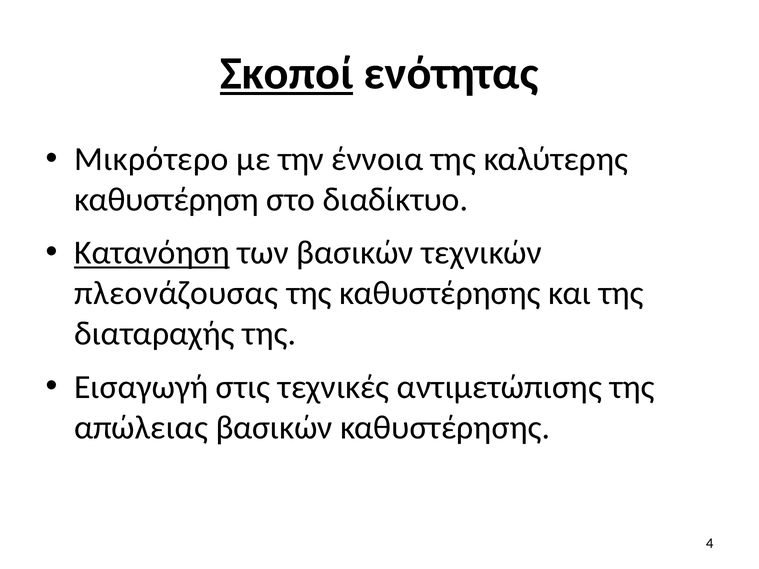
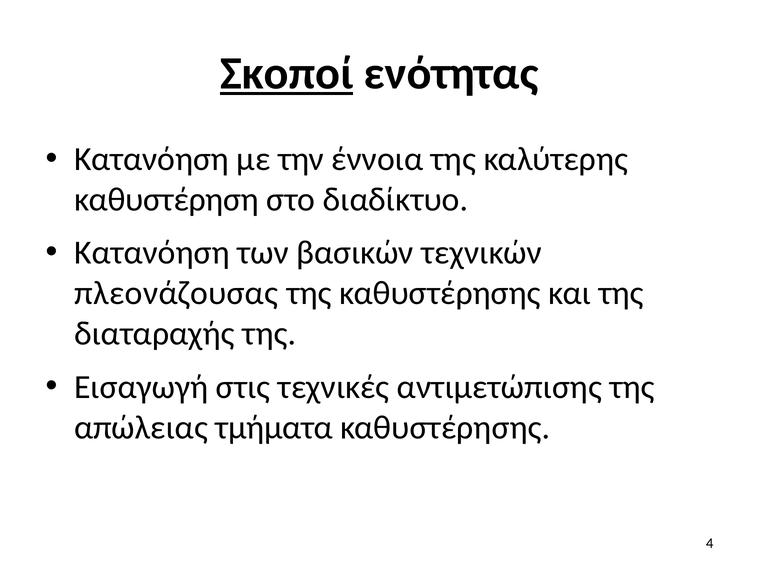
Μικρότερο at (151, 159): Μικρότερο -> Κατανόηση
Κατανόηση at (152, 253) underline: present -> none
απώλειας βασικών: βασικών -> τμήματα
